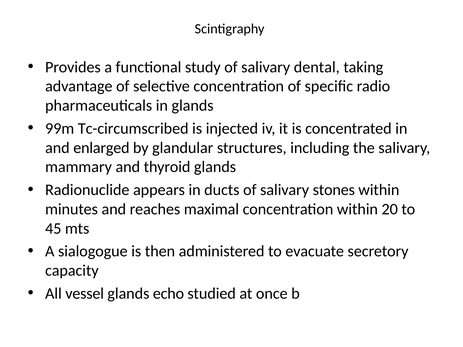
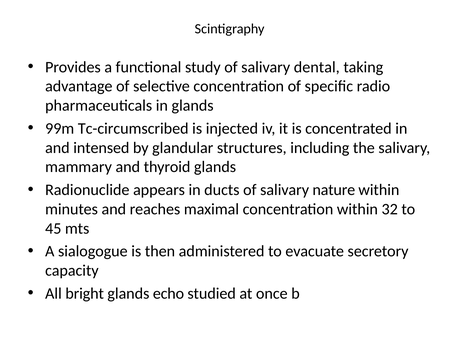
enlarged: enlarged -> intensed
stones: stones -> nature
20: 20 -> 32
vessel: vessel -> bright
